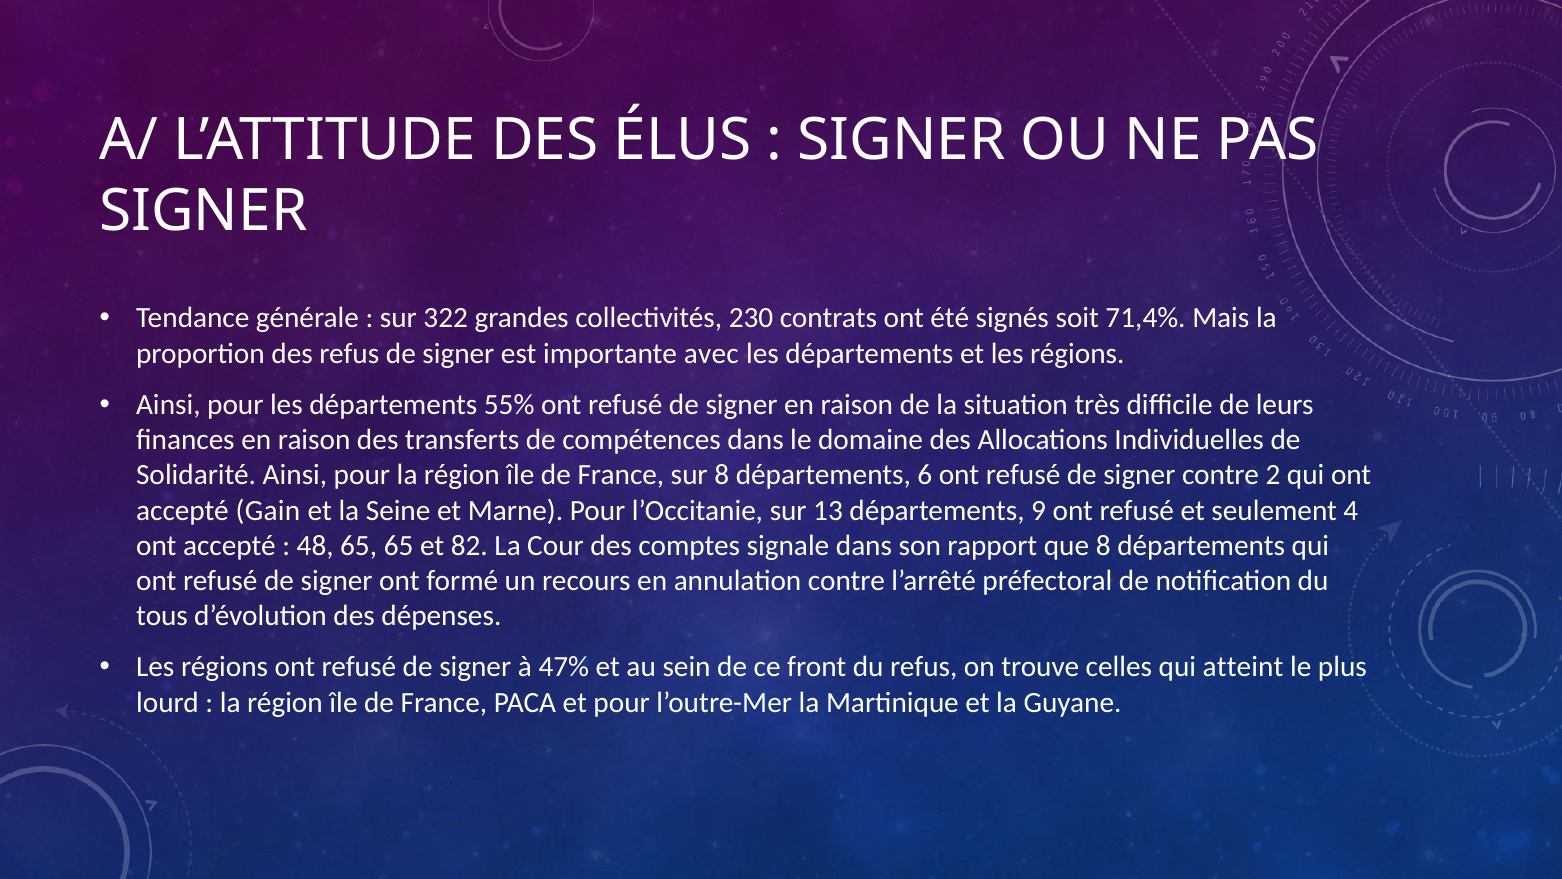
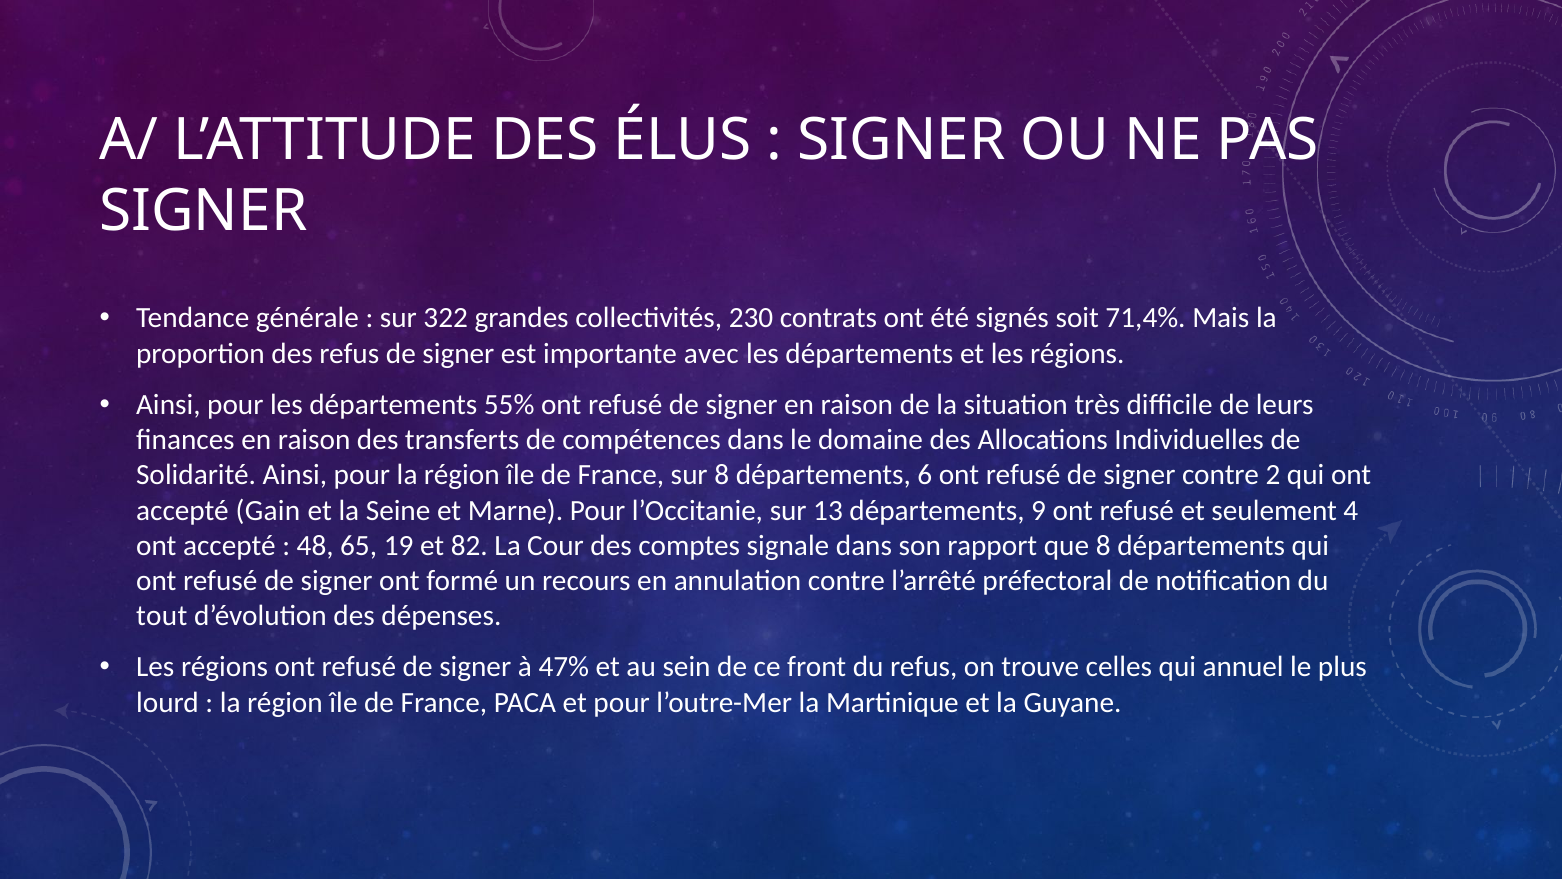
65 65: 65 -> 19
tous: tous -> tout
atteint: atteint -> annuel
